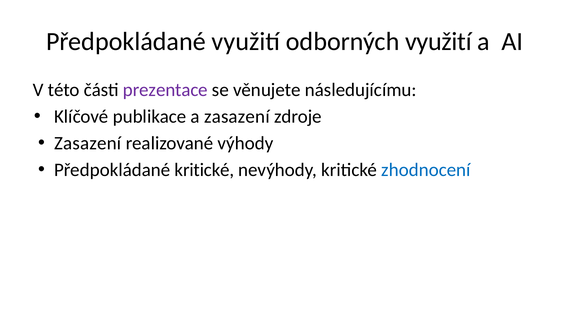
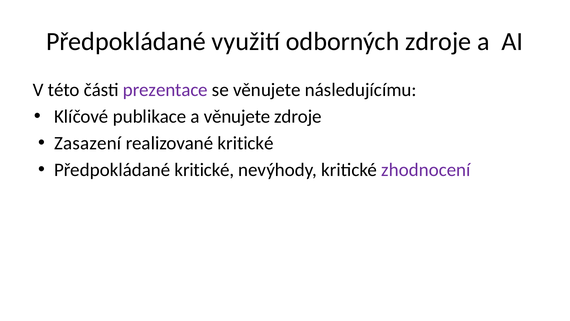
odborných využití: využití -> zdroje
a zasazení: zasazení -> věnujete
realizované výhody: výhody -> kritické
zhodnocení colour: blue -> purple
